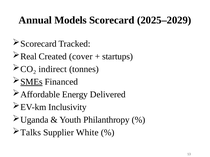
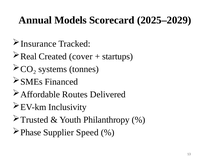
Scorecard at (39, 44): Scorecard -> Insurance
indirect: indirect -> systems
SMEs underline: present -> none
Energy: Energy -> Routes
Uganda: Uganda -> Trusted
Talks: Talks -> Phase
White: White -> Speed
